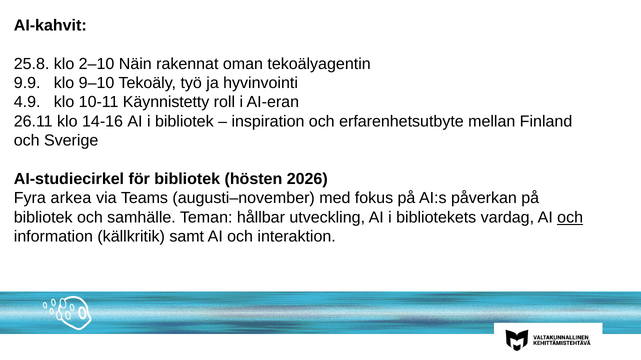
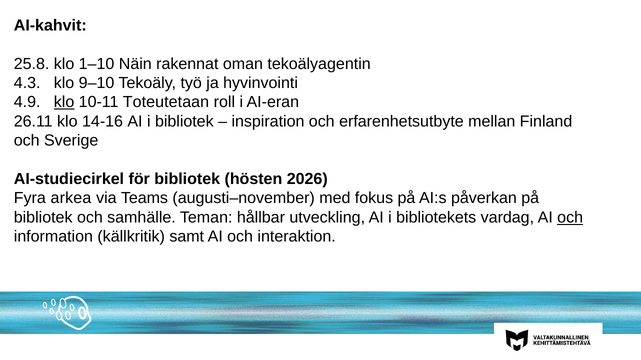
2–10: 2–10 -> 1–10
9.9: 9.9 -> 4.3
klo at (64, 102) underline: none -> present
Käynnistetty: Käynnistetty -> Toteutetaan
